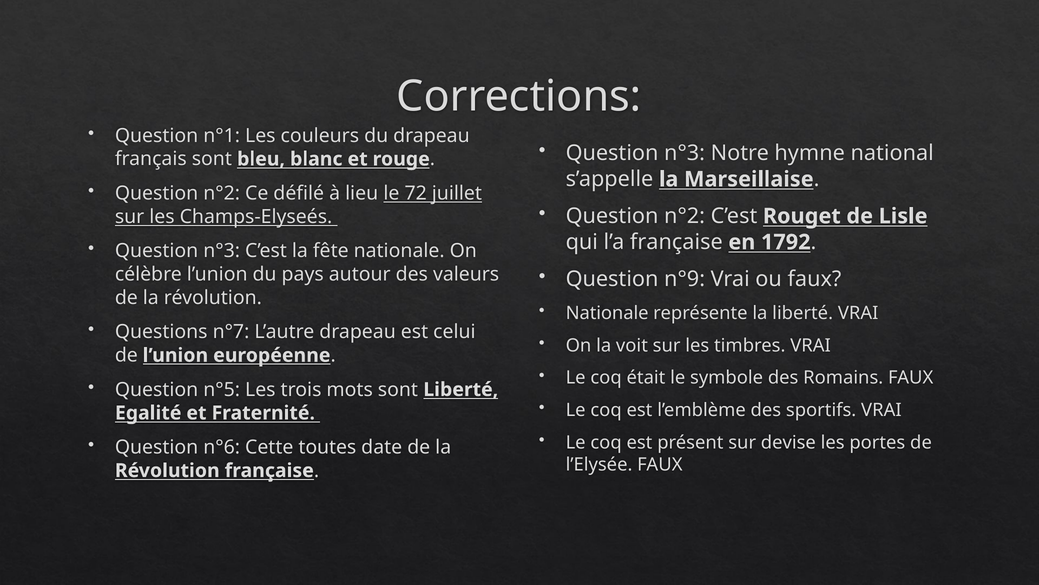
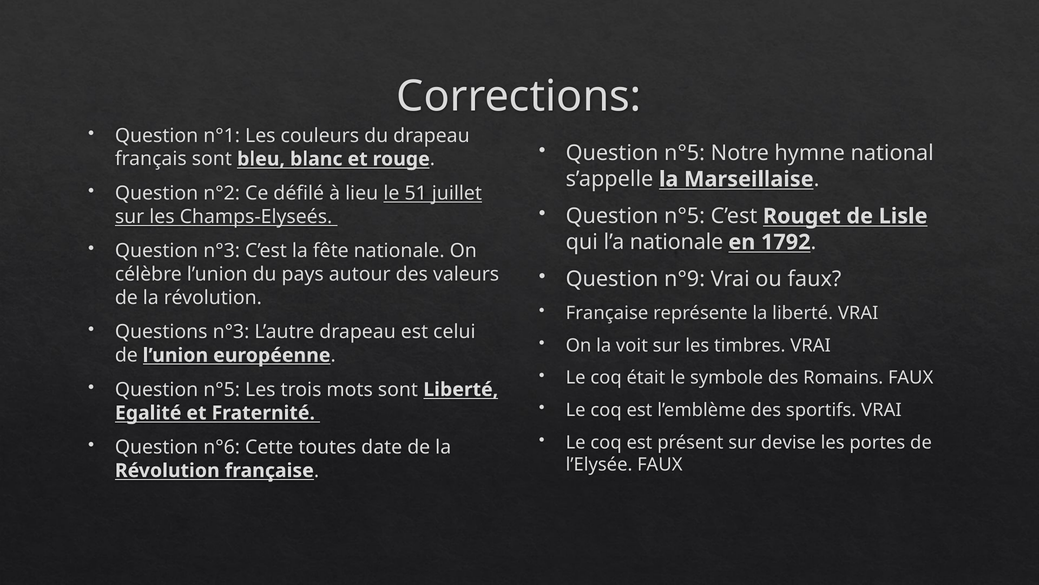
n°3 at (685, 153): n°3 -> n°5
72: 72 -> 51
n°2 at (685, 216): n°2 -> n°5
l’a française: française -> nationale
Nationale at (607, 313): Nationale -> Française
Questions n°7: n°7 -> n°3
